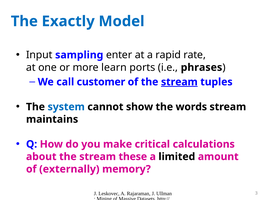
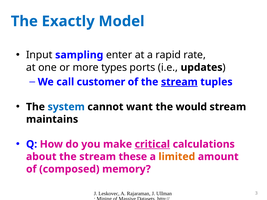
learn: learn -> types
phrases: phrases -> updates
show: show -> want
words: words -> would
critical underline: none -> present
limited colour: black -> orange
externally: externally -> composed
